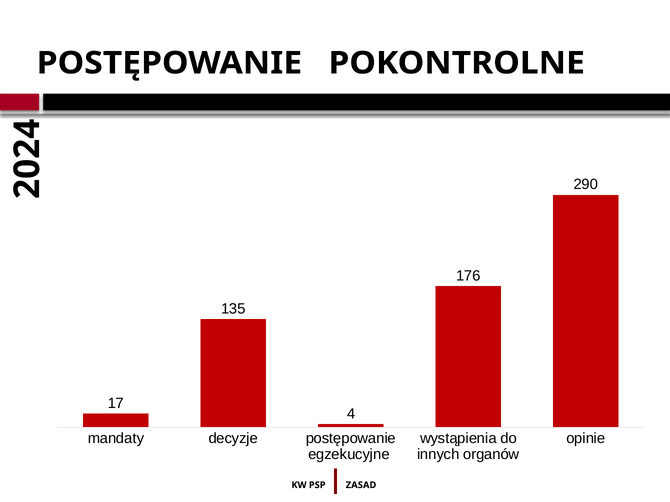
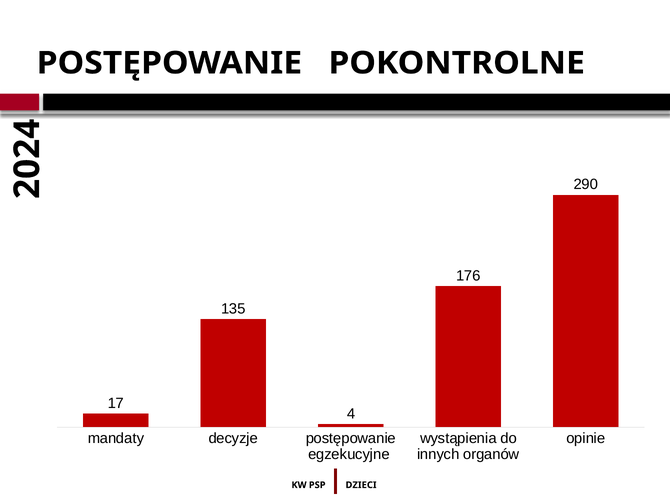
ZASAD: ZASAD -> DZIECI
